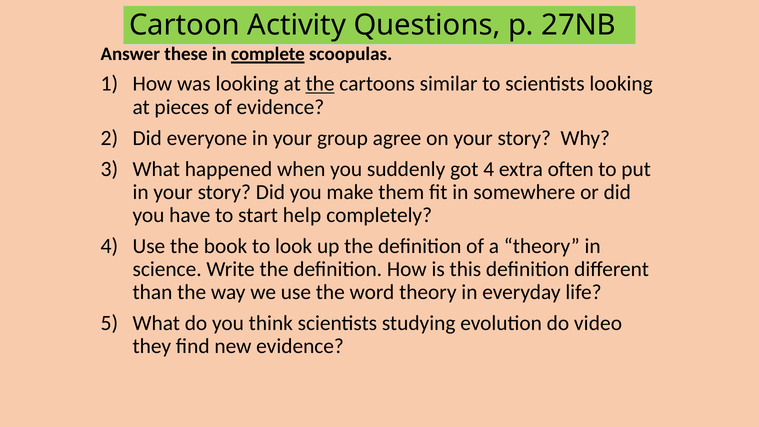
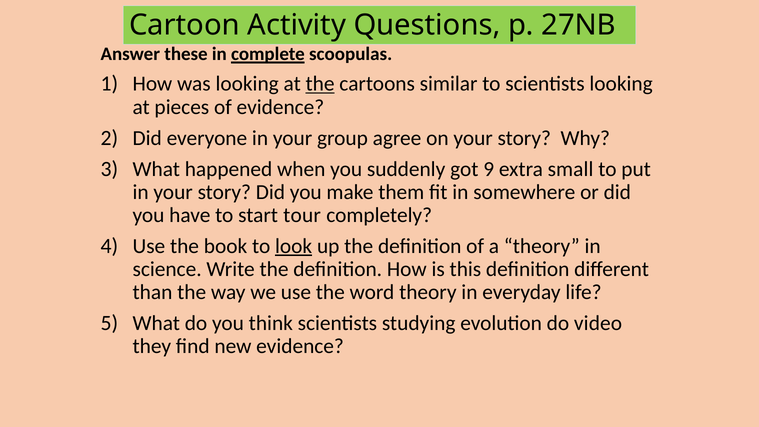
got 4: 4 -> 9
often: often -> small
help: help -> tour
look underline: none -> present
